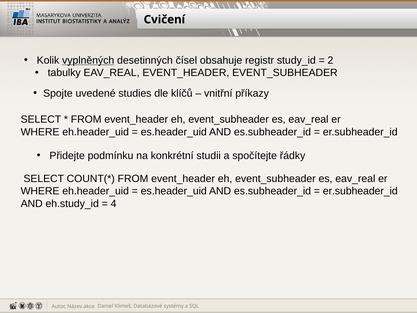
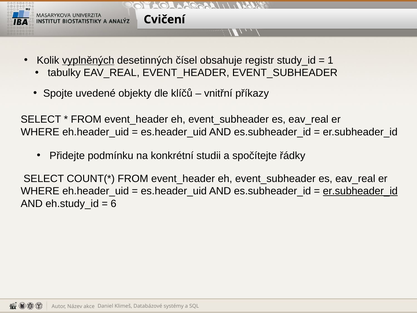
2: 2 -> 1
studies: studies -> objekty
er.subheader_id at (360, 191) underline: none -> present
4: 4 -> 6
